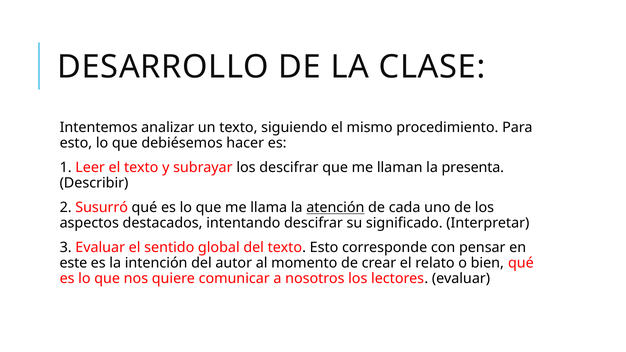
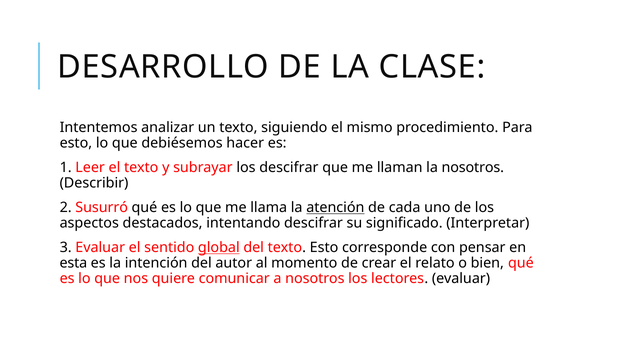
la presenta: presenta -> nosotros
global underline: none -> present
este: este -> esta
